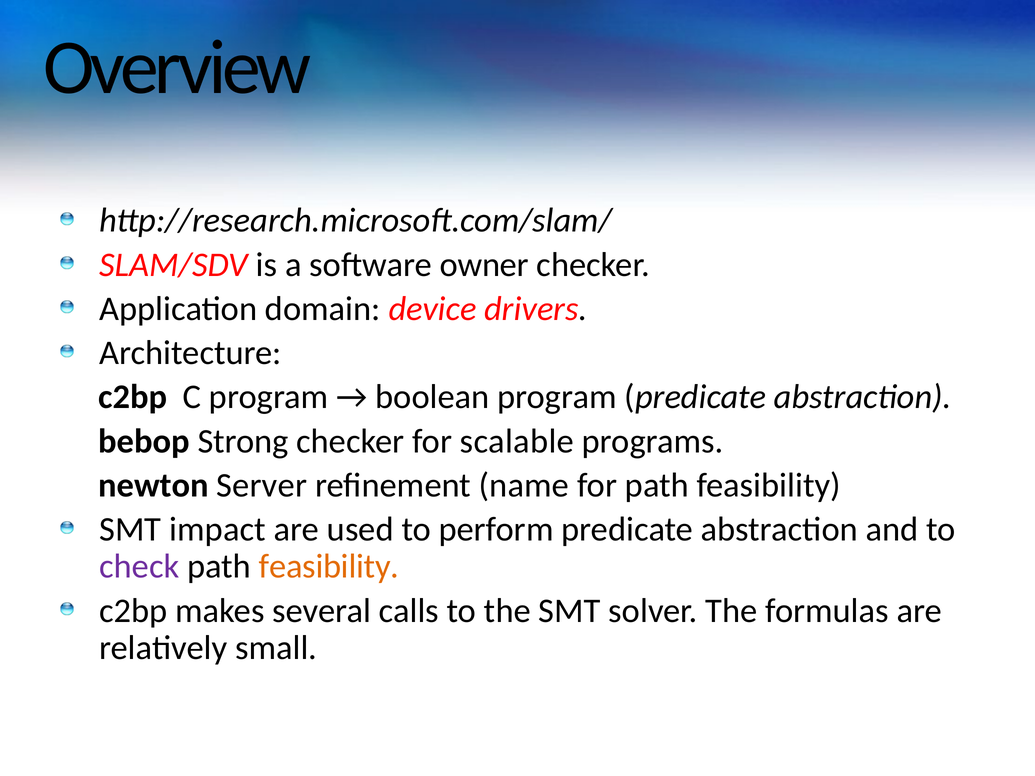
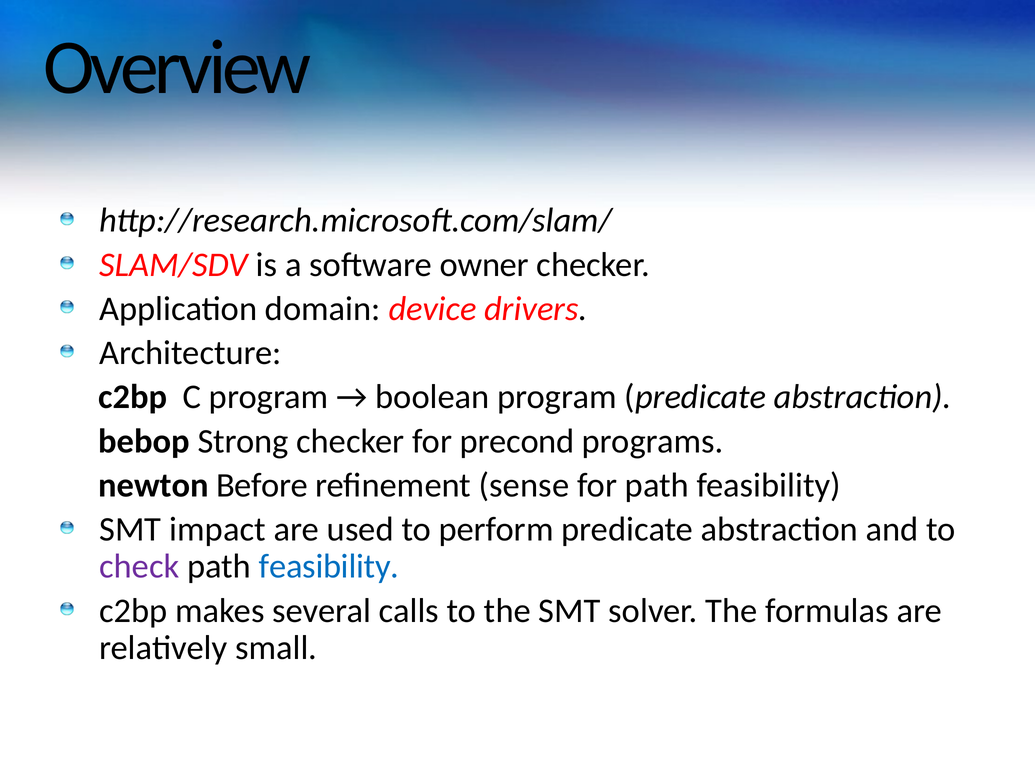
scalable: scalable -> precond
Server: Server -> Before
name: name -> sense
feasibility at (329, 567) colour: orange -> blue
